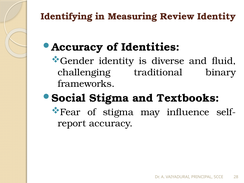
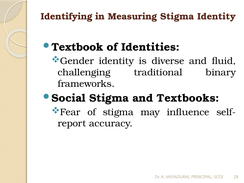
Measuring Review: Review -> Stigma
Accuracy at (77, 47): Accuracy -> Textbook
